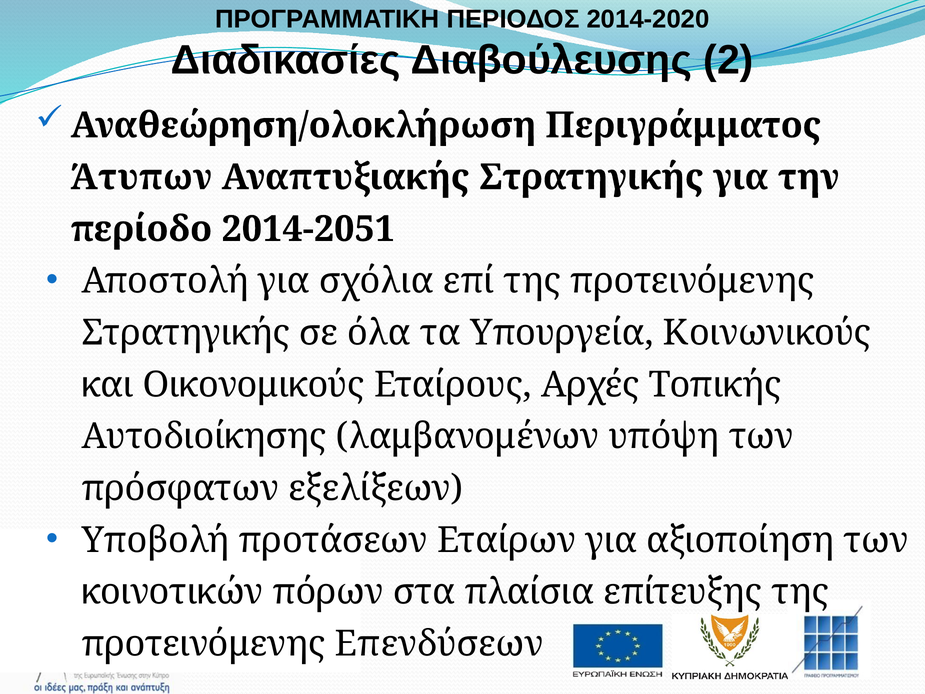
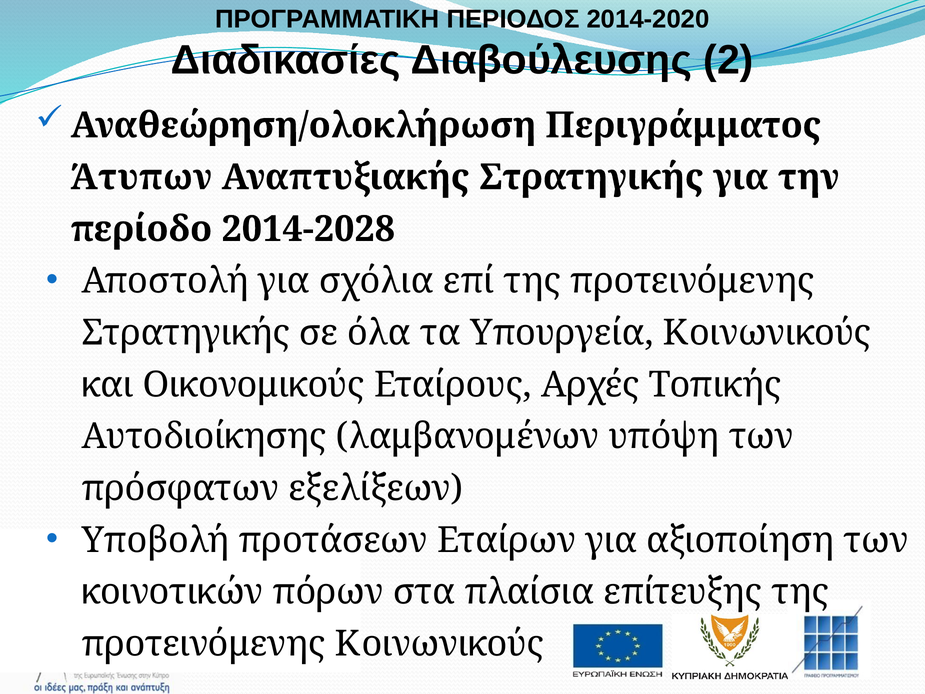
2014-2051: 2014-2051 -> 2014-2028
προτεινόμενης Επενδύσεων: Επενδύσεων -> Κοινωνικούς
